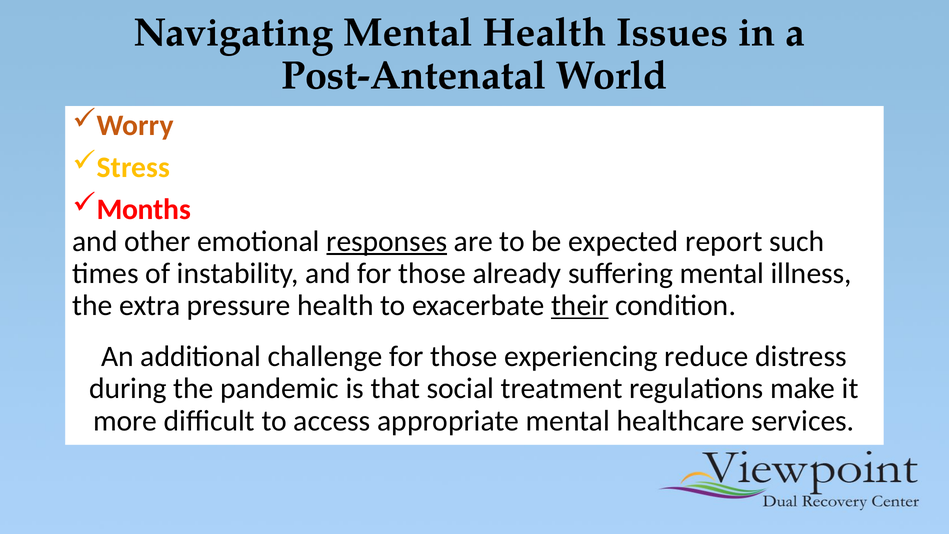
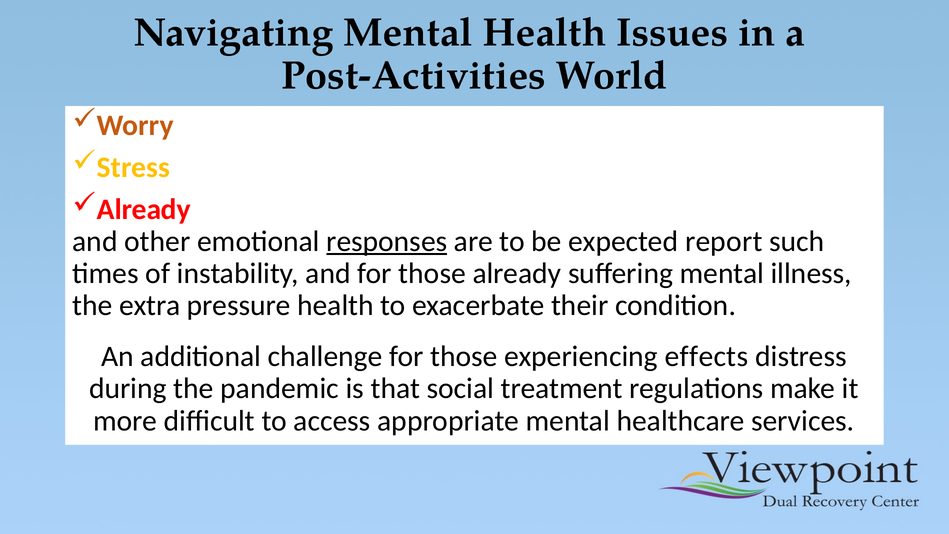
Post-Antenatal: Post-Antenatal -> Post-Activities
Months at (144, 209): Months -> Already
their underline: present -> none
reduce: reduce -> effects
